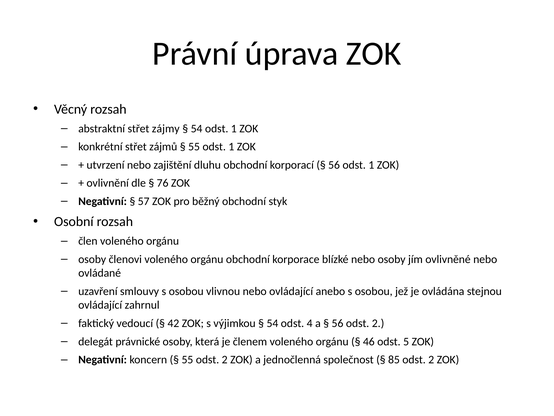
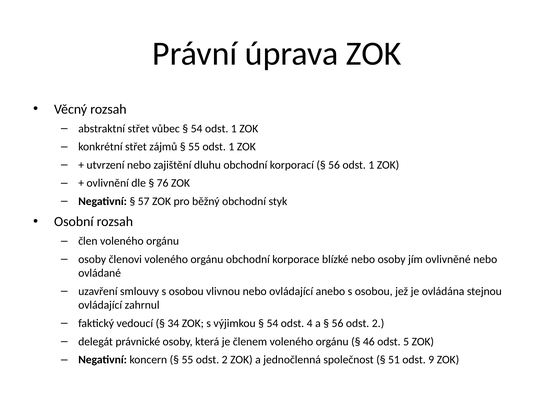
zájmy: zájmy -> vůbec
42: 42 -> 34
85: 85 -> 51
2 at (431, 359): 2 -> 9
